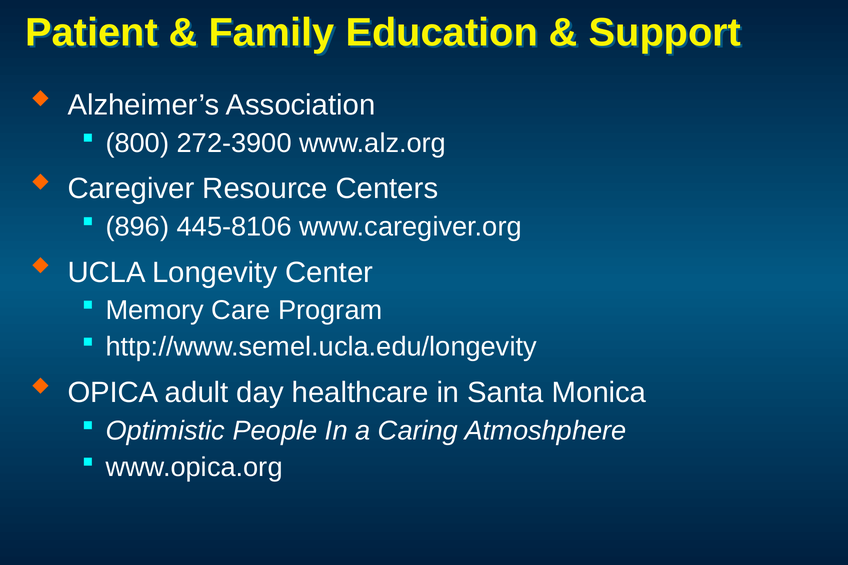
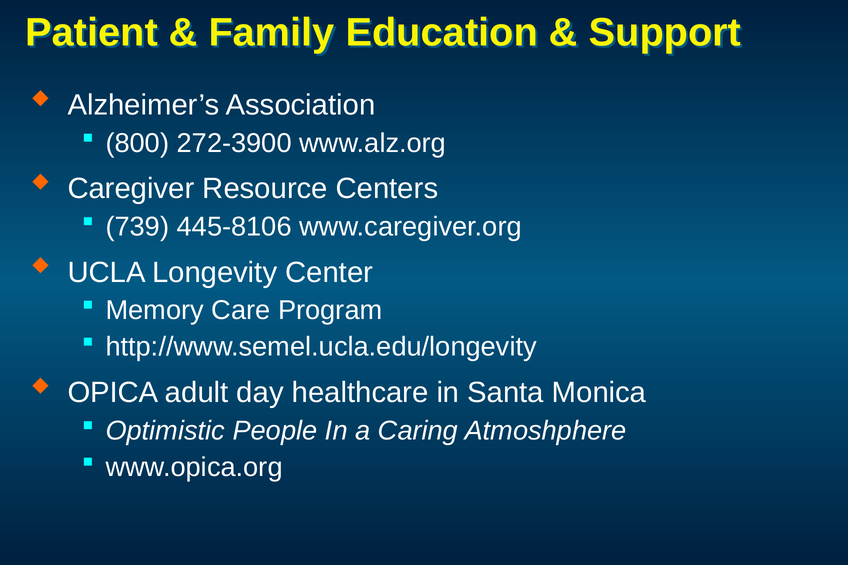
896: 896 -> 739
